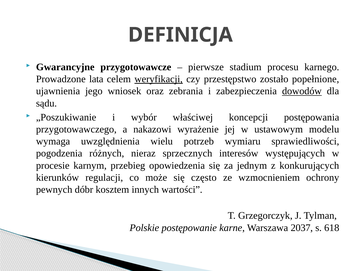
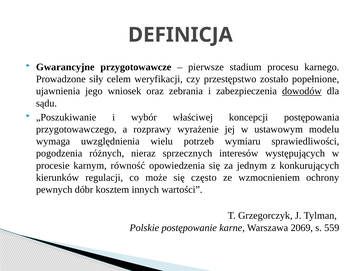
lata: lata -> siły
weryfikacji underline: present -> none
nakazowi: nakazowi -> rozprawy
przebieg: przebieg -> równość
2037: 2037 -> 2069
618: 618 -> 559
